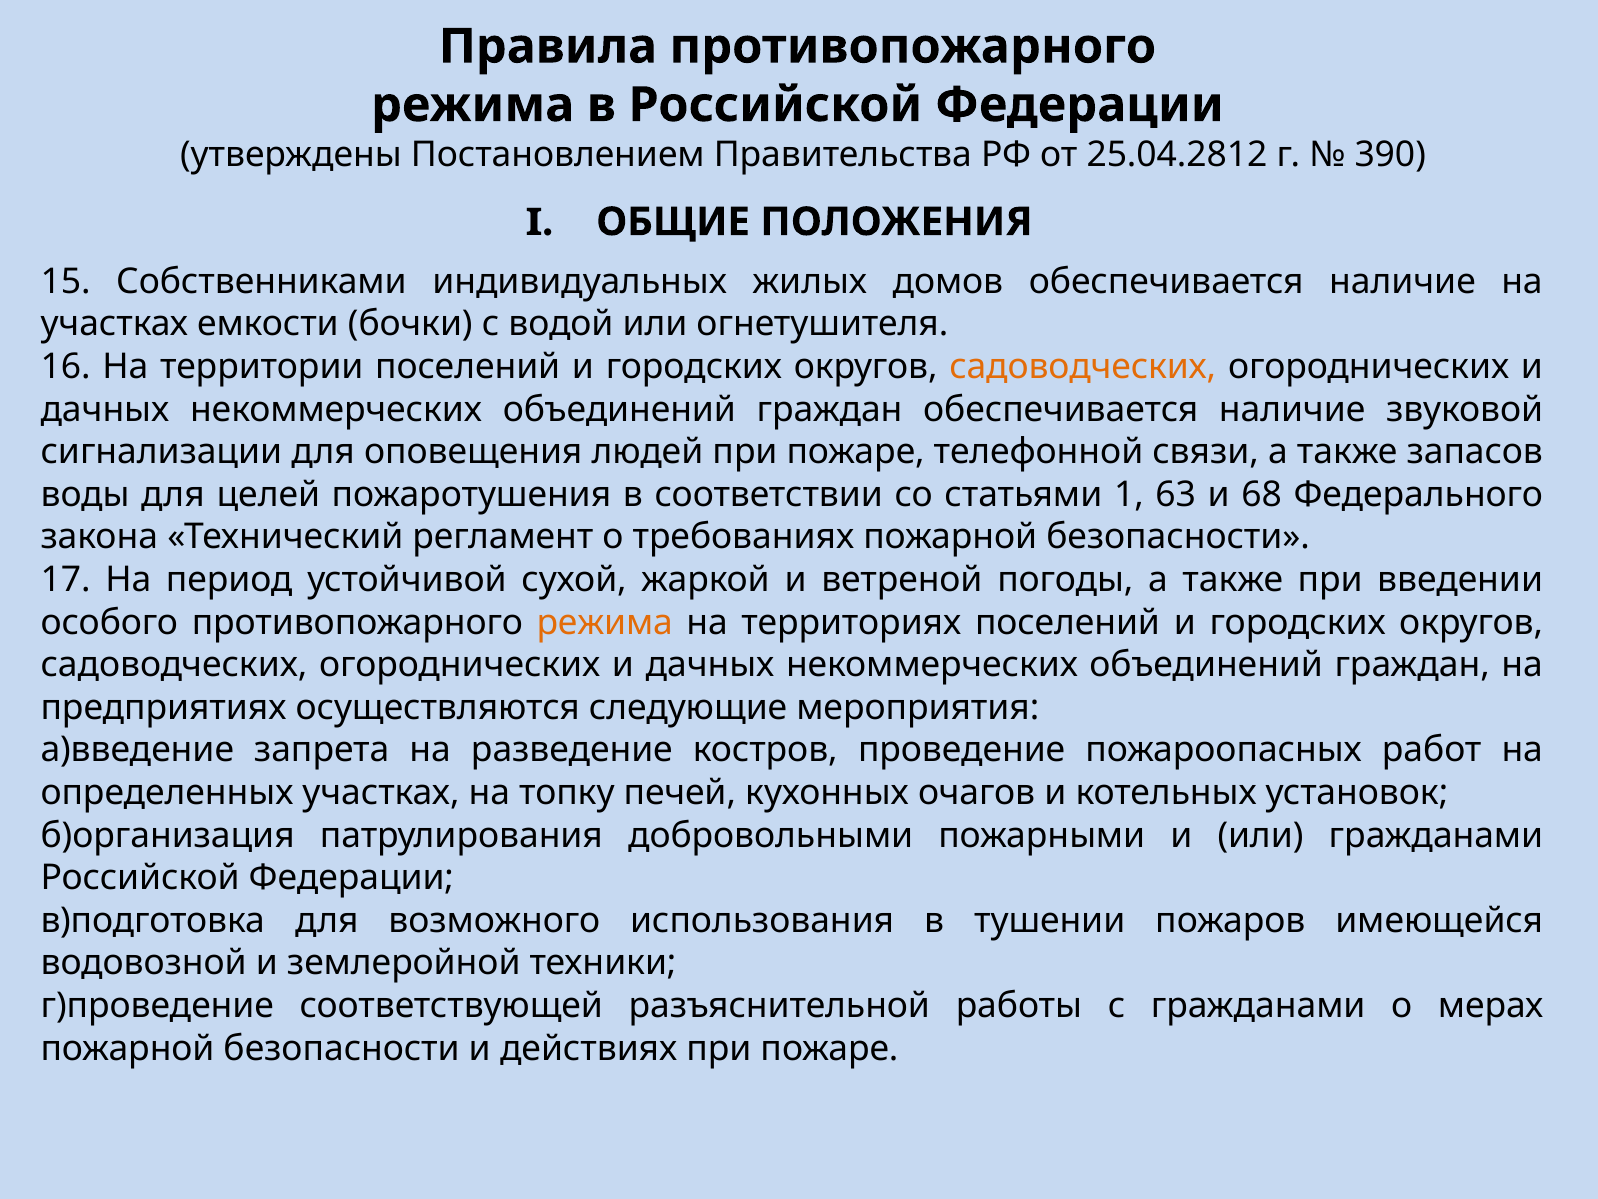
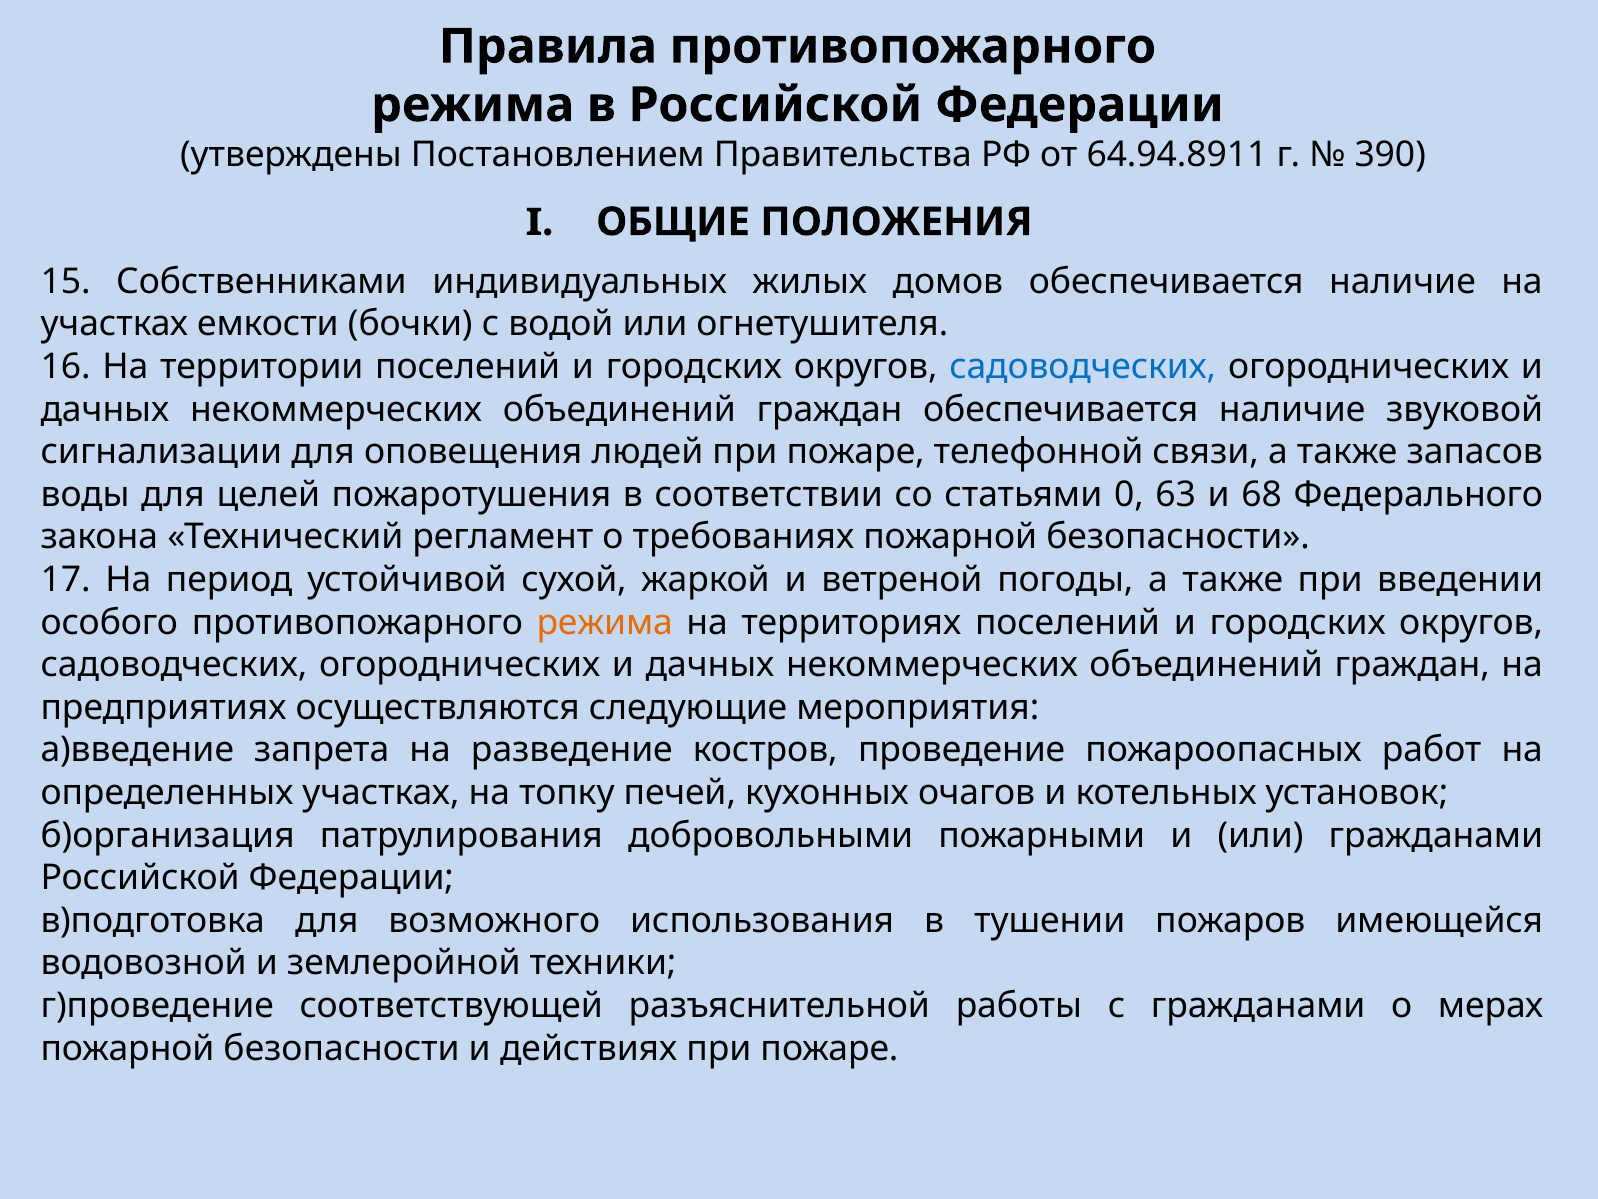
25.04.2812: 25.04.2812 -> 64.94.8911
садоводческих at (1083, 367) colour: orange -> blue
1: 1 -> 0
